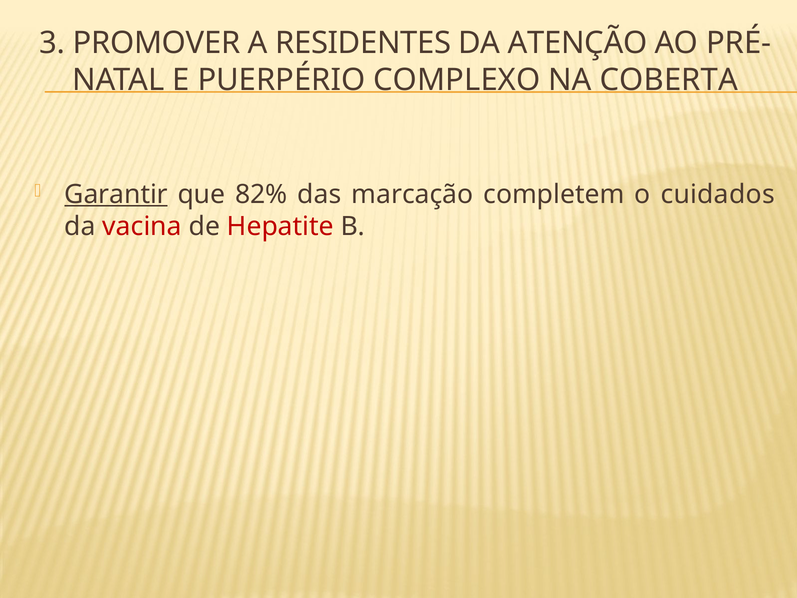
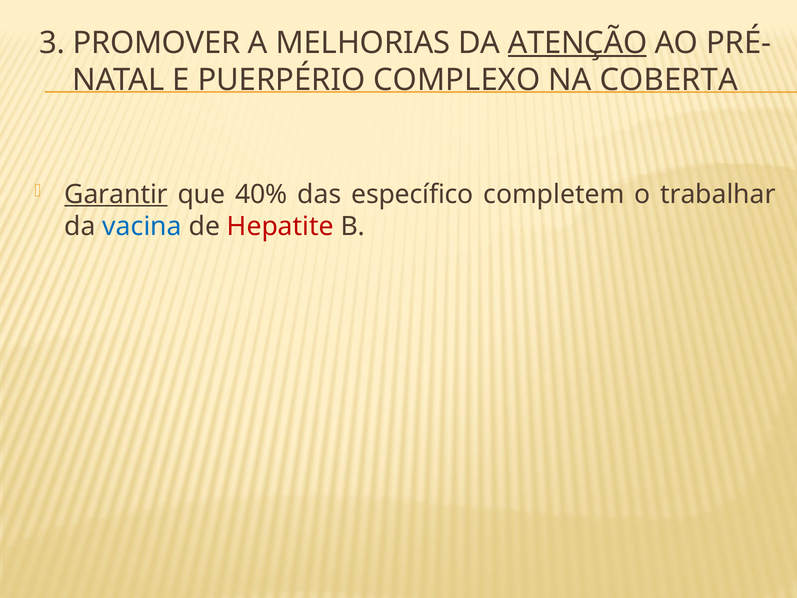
RESIDENTES: RESIDENTES -> MELHORIAS
ATENÇÃO underline: none -> present
82%: 82% -> 40%
marcação: marcação -> específico
cuidados: cuidados -> trabalhar
vacina colour: red -> blue
